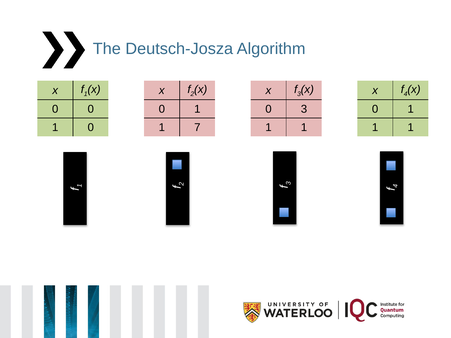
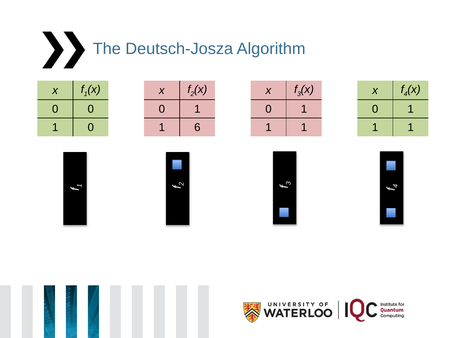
3 at (304, 109): 3 -> 1
7: 7 -> 6
